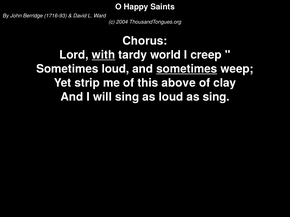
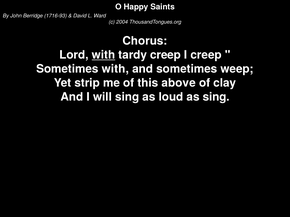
tardy world: world -> creep
Sometimes loud: loud -> with
sometimes at (187, 69) underline: present -> none
